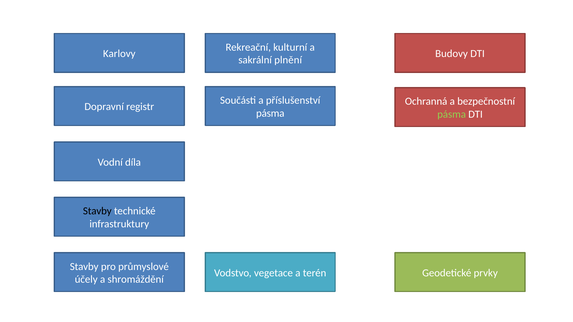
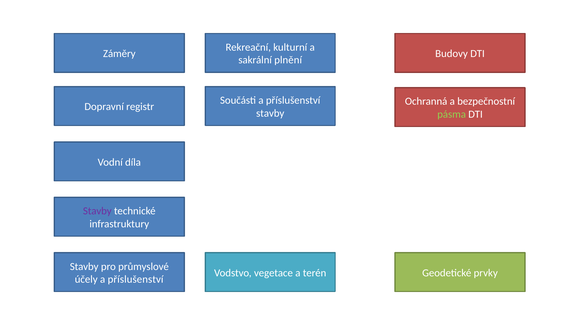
Karlovy: Karlovy -> Záměry
pásma at (270, 113): pásma -> stavby
Stavby at (97, 211) colour: black -> purple
účely a shromáždění: shromáždění -> příslušenství
